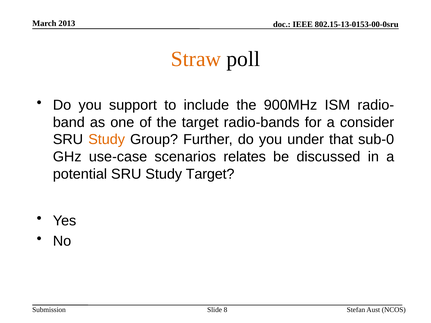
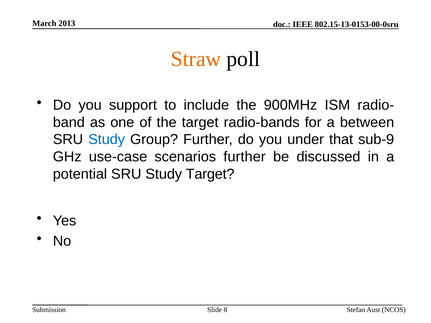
consider: consider -> between
Study at (107, 140) colour: orange -> blue
sub-0: sub-0 -> sub-9
scenarios relates: relates -> further
